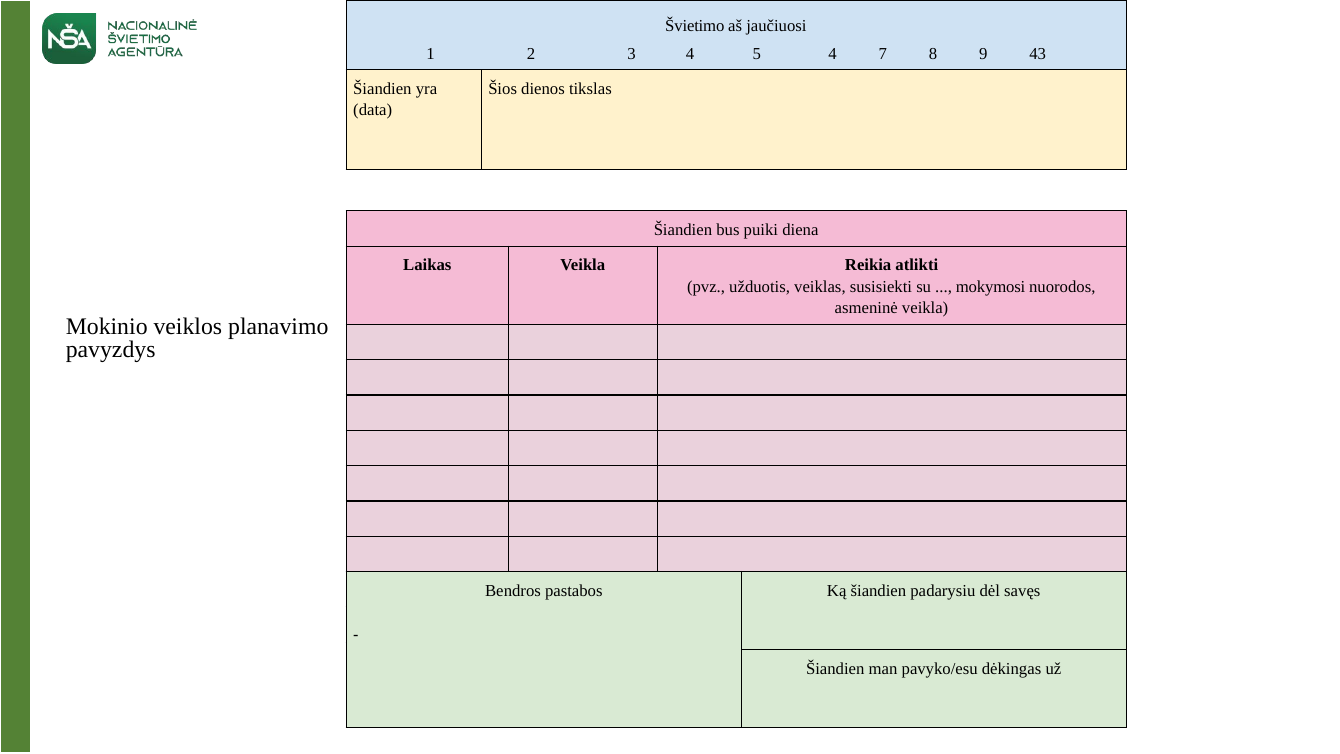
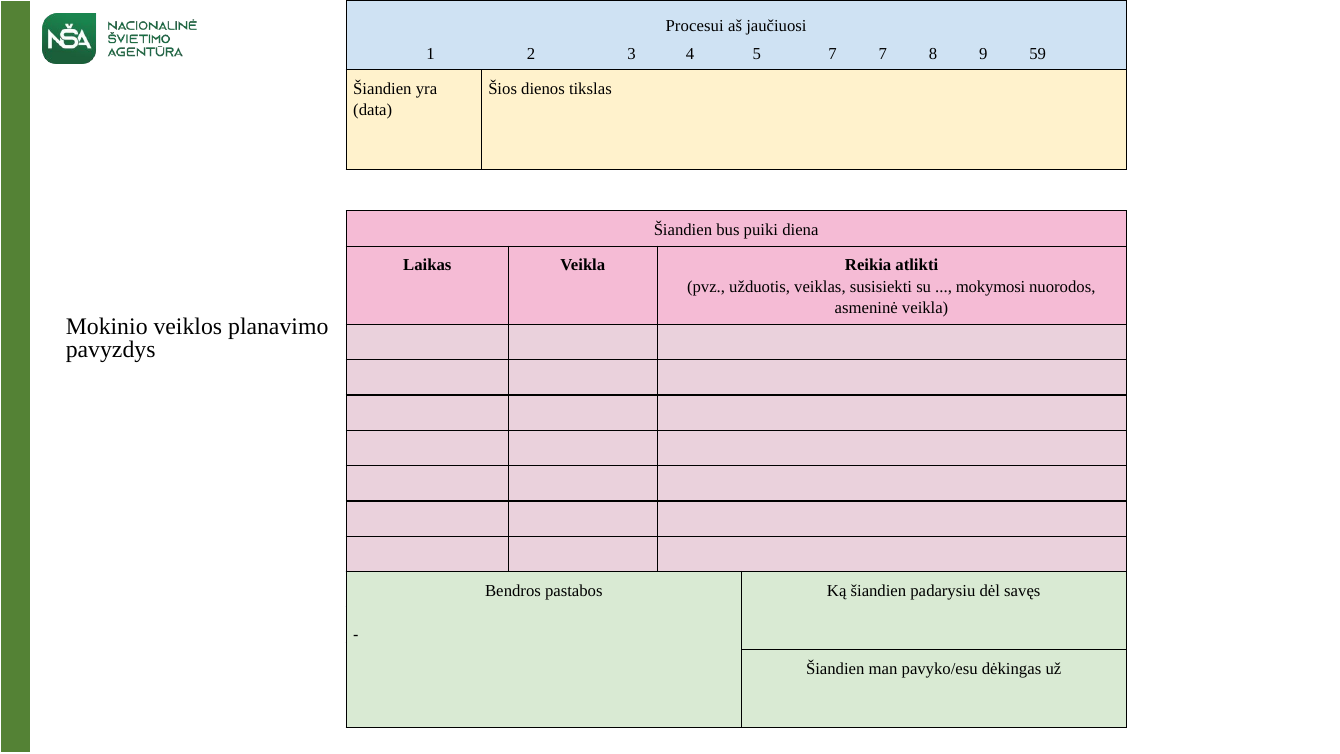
Švietimo: Švietimo -> Procesui
5 4: 4 -> 7
43: 43 -> 59
